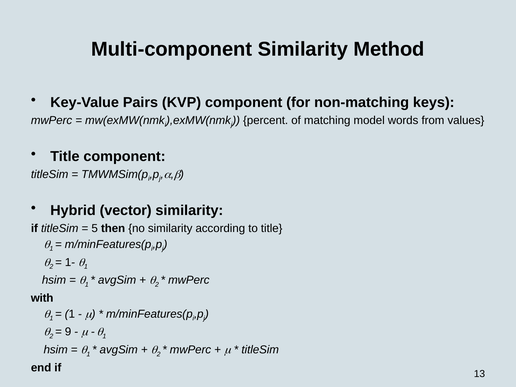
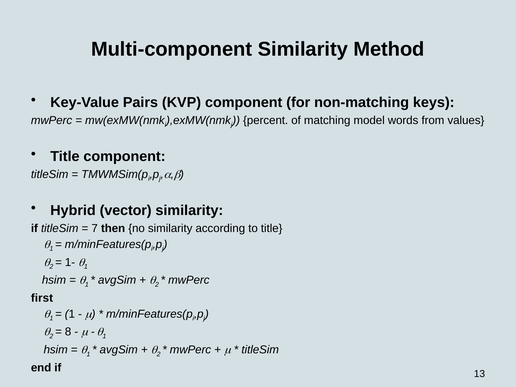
5: 5 -> 7
with: with -> first
9: 9 -> 8
